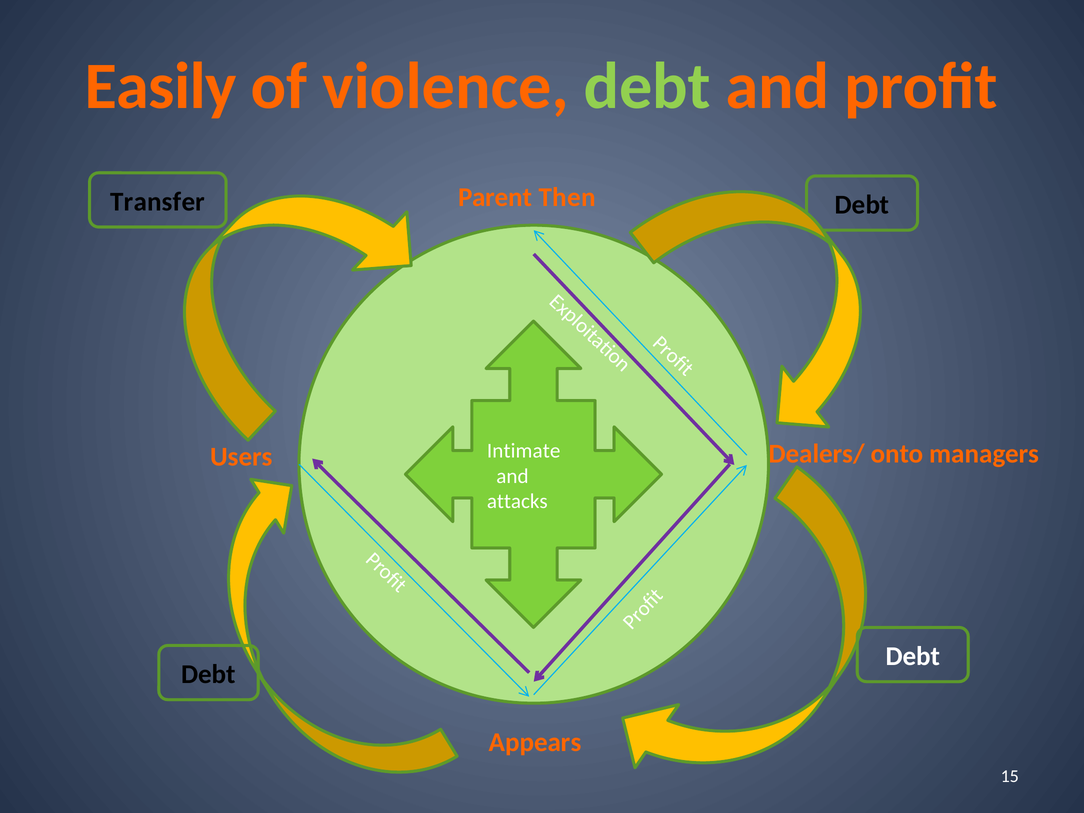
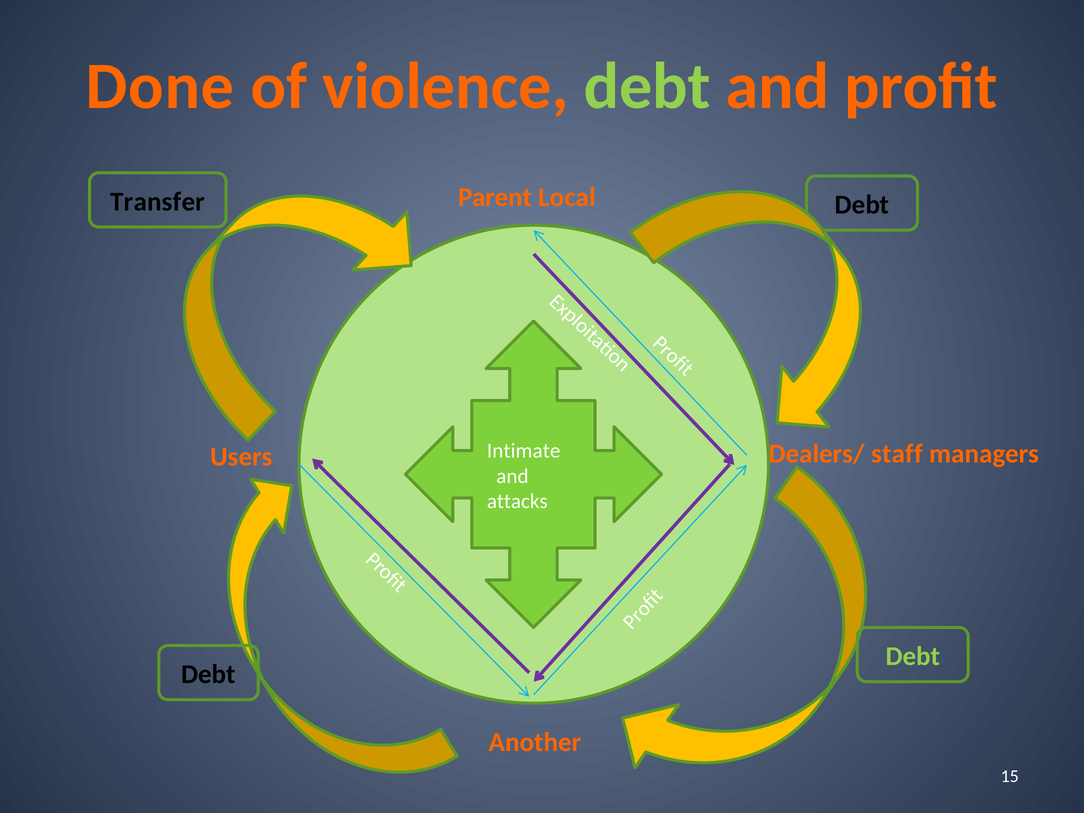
Easily: Easily -> Done
Then: Then -> Local
onto: onto -> staff
Debt at (913, 656) colour: white -> light green
Appears: Appears -> Another
